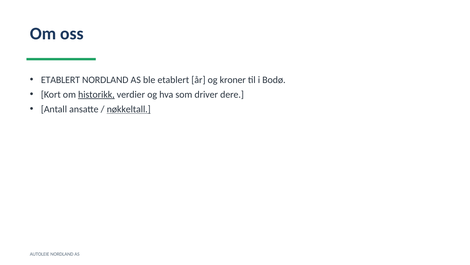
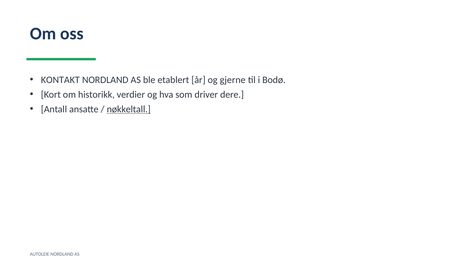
ETABLERT at (60, 80): ETABLERT -> KONTAKT
kroner: kroner -> gjerne
historikk underline: present -> none
